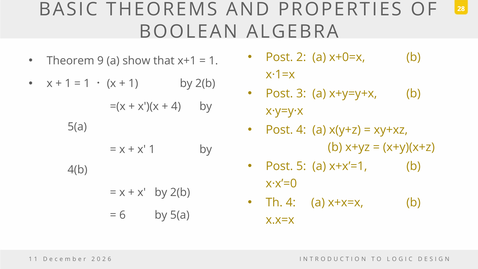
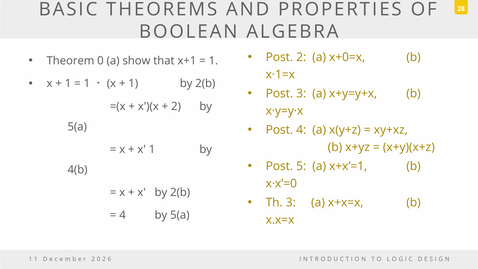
Theorem 9: 9 -> 0
4 at (176, 106): 4 -> 2
Th 4: 4 -> 3
6 at (122, 215): 6 -> 4
